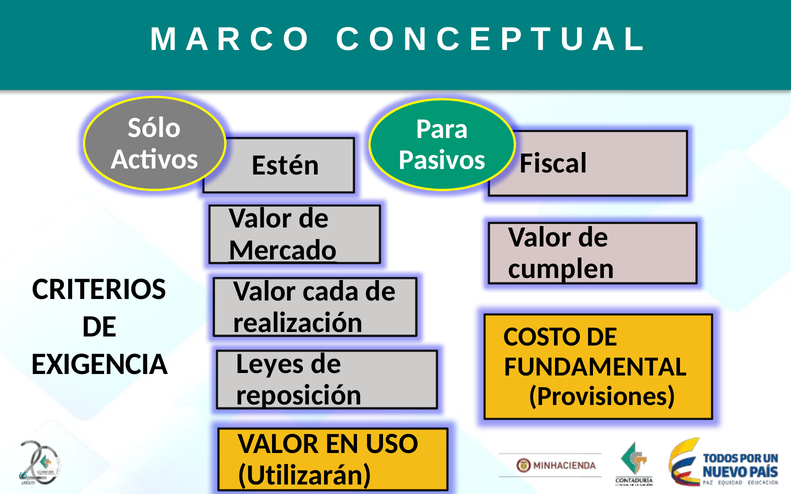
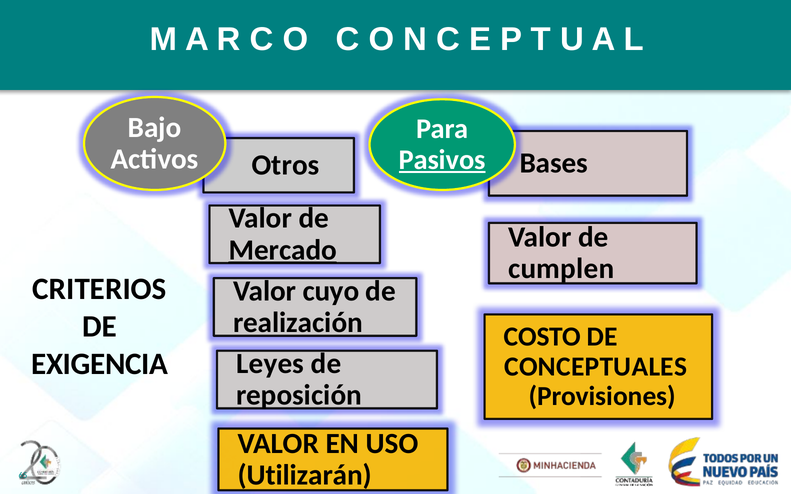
Sólo: Sólo -> Bajo
Fiscal: Fiscal -> Bases
Pasivos underline: none -> present
Estén: Estén -> Otros
cada: cada -> cuyo
FUNDAMENTAL: FUNDAMENTAL -> CONCEPTUALES
